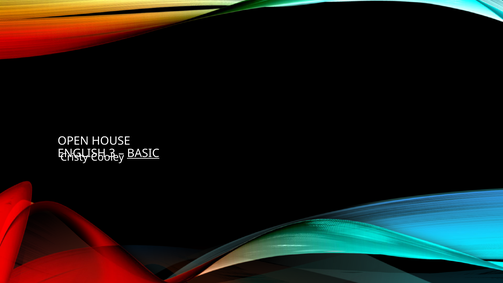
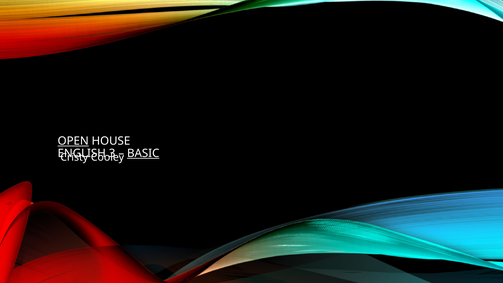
OPEN underline: none -> present
